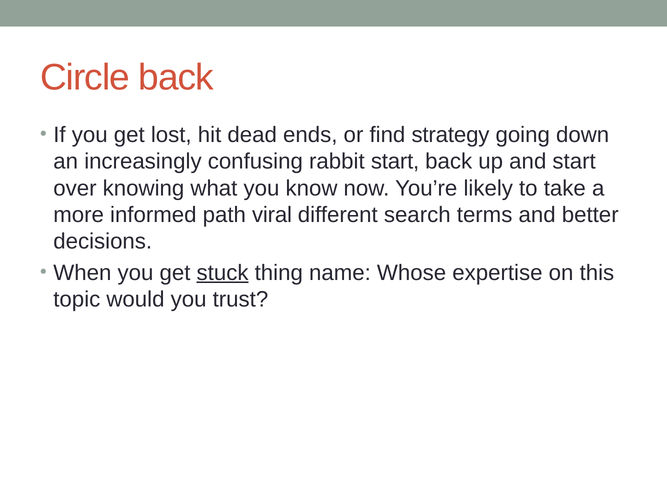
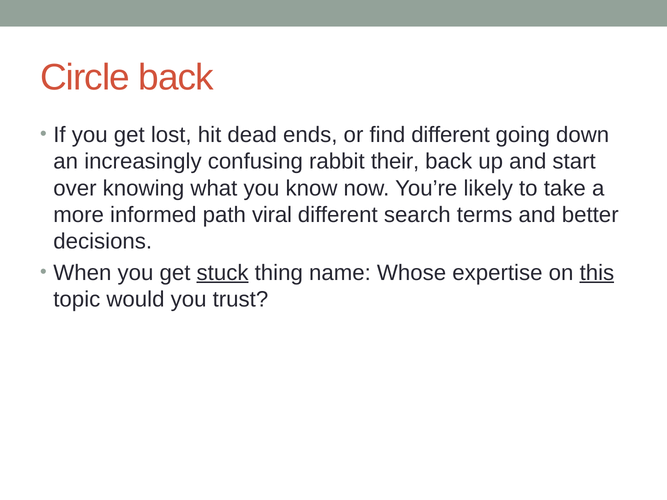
find strategy: strategy -> different
rabbit start: start -> their
this underline: none -> present
